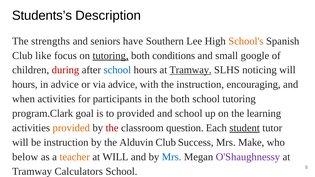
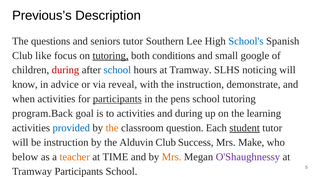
Students’s: Students’s -> Previous’s
strengths: strengths -> questions
seniors have: have -> tutor
School's colour: orange -> blue
Tramway at (191, 70) underline: present -> none
hours at (25, 85): hours -> know
via advice: advice -> reveal
encouraging: encouraging -> demonstrate
participants at (117, 99) underline: none -> present
the both: both -> pens
program.Clark: program.Clark -> program.Back
to provided: provided -> activities
and school: school -> during
provided at (71, 128) colour: orange -> blue
the at (112, 128) colour: red -> orange
at WILL: WILL -> TIME
Mrs at (172, 157) colour: blue -> orange
Tramway Calculators: Calculators -> Participants
